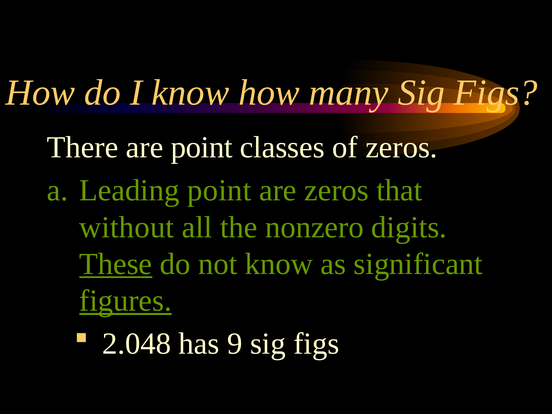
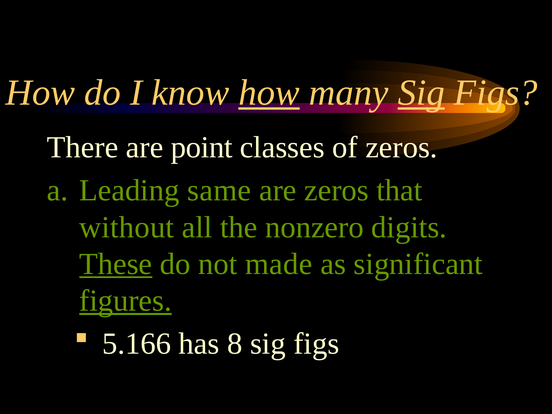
how at (269, 93) underline: none -> present
Sig at (421, 93) underline: none -> present
Leading point: point -> same
not know: know -> made
2.048: 2.048 -> 5.166
9: 9 -> 8
